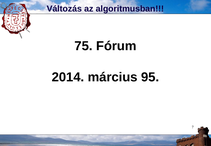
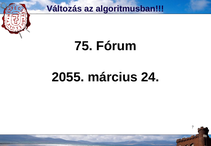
2014: 2014 -> 2055
95: 95 -> 24
